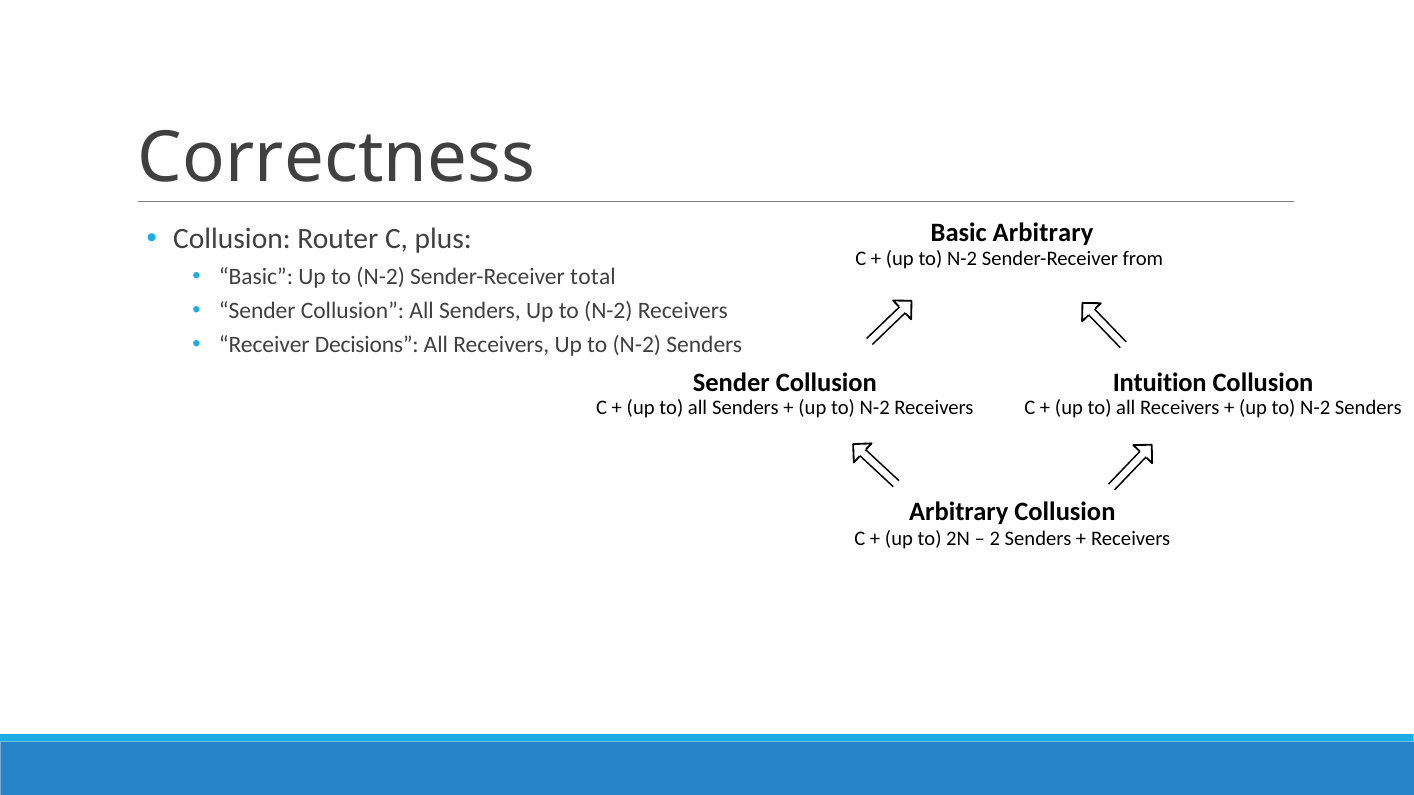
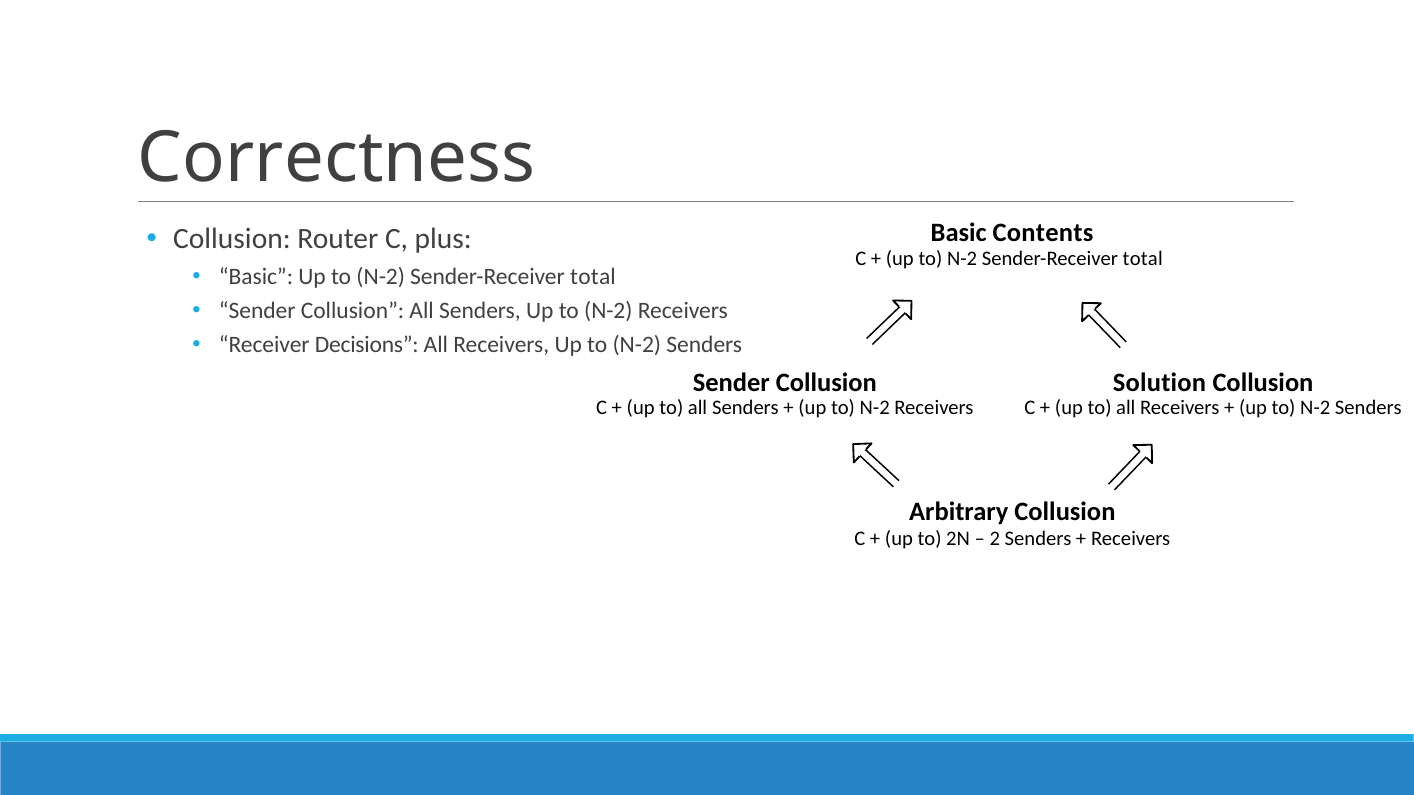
Basic Arbitrary: Arbitrary -> Contents
from at (1143, 258): from -> total
Intuition: Intuition -> Solution
